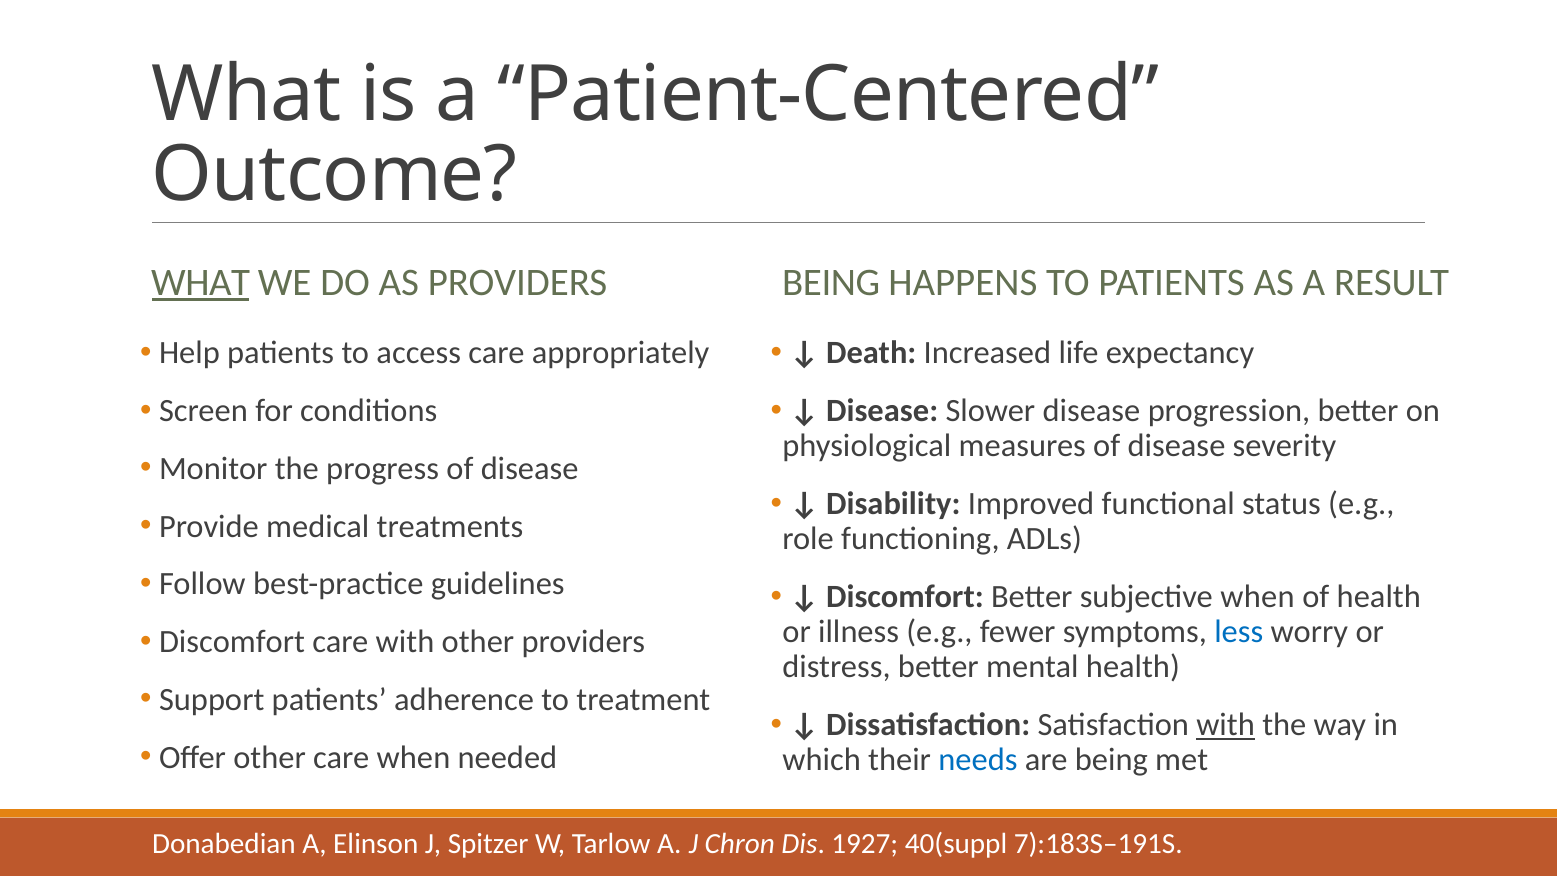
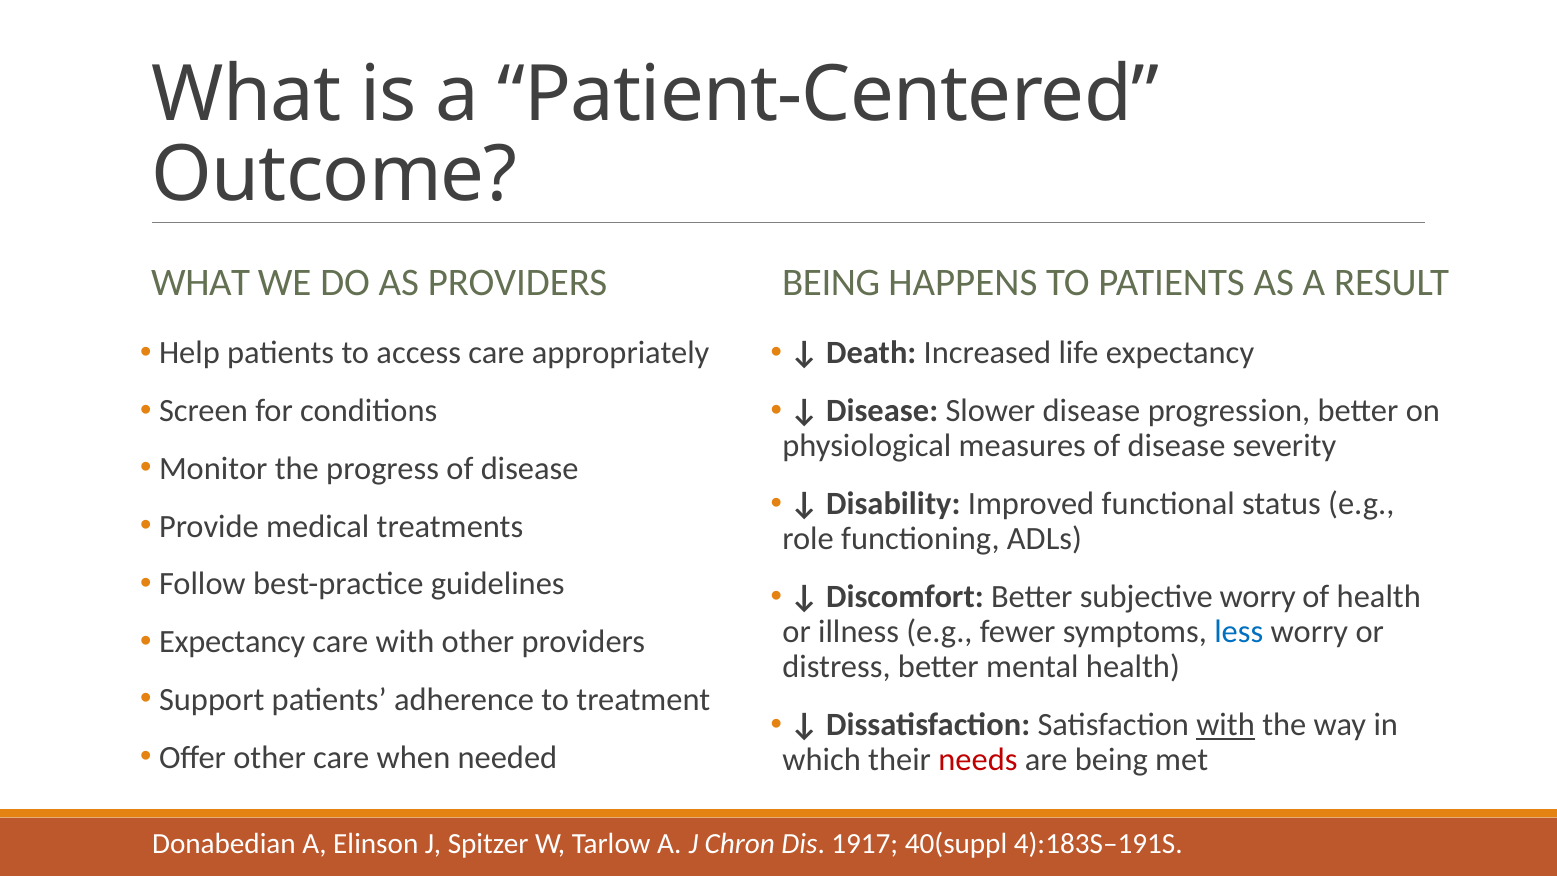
WHAT at (201, 283) underline: present -> none
subjective when: when -> worry
Discomfort at (232, 642): Discomfort -> Expectancy
needs colour: blue -> red
1927: 1927 -> 1917
7):183S–191S: 7):183S–191S -> 4):183S–191S
